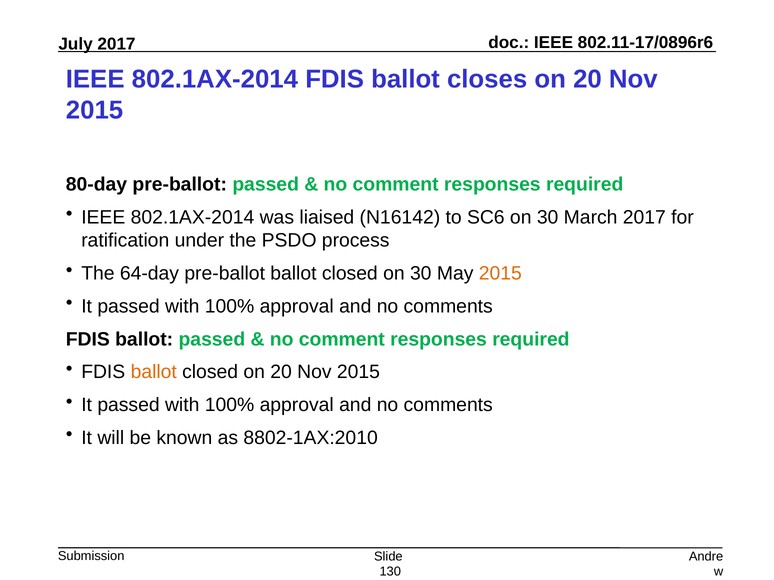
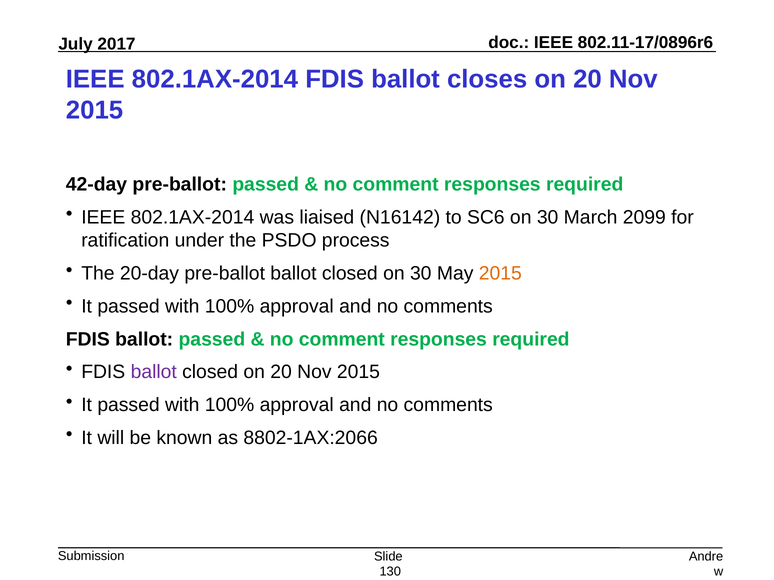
80-day: 80-day -> 42-day
March 2017: 2017 -> 2099
64-day: 64-day -> 20-day
ballot at (154, 372) colour: orange -> purple
8802-1AX:2010: 8802-1AX:2010 -> 8802-1AX:2066
